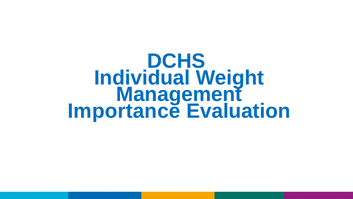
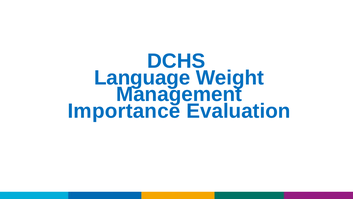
Individual: Individual -> Language
